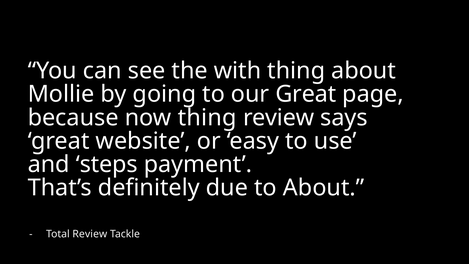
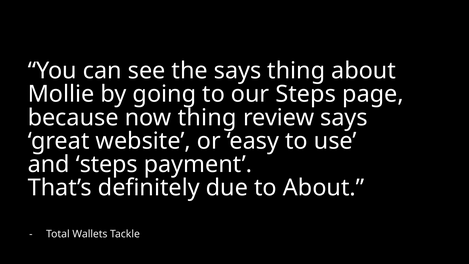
the with: with -> says
our Great: Great -> Steps
Total Review: Review -> Wallets
